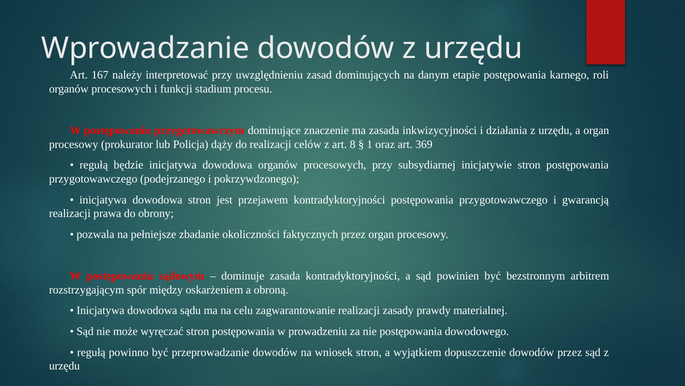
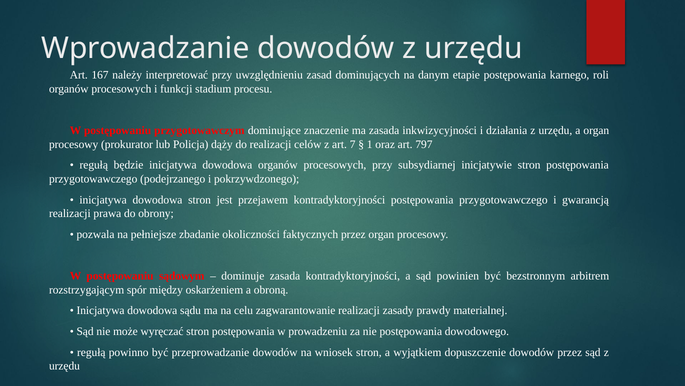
8: 8 -> 7
369: 369 -> 797
